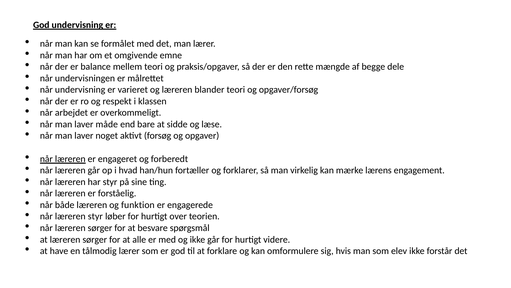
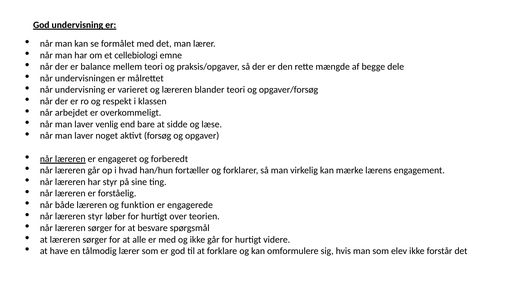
omgivende: omgivende -> cellebiologi
måde: måde -> venlig
